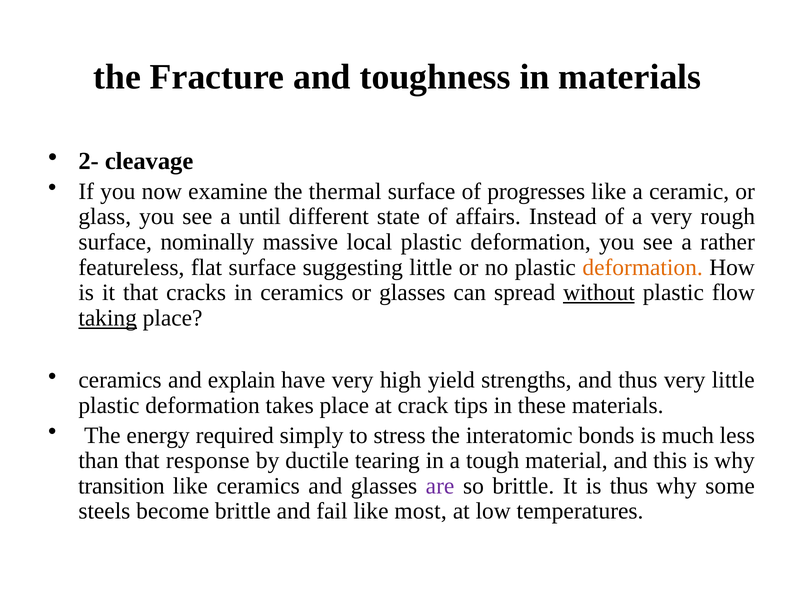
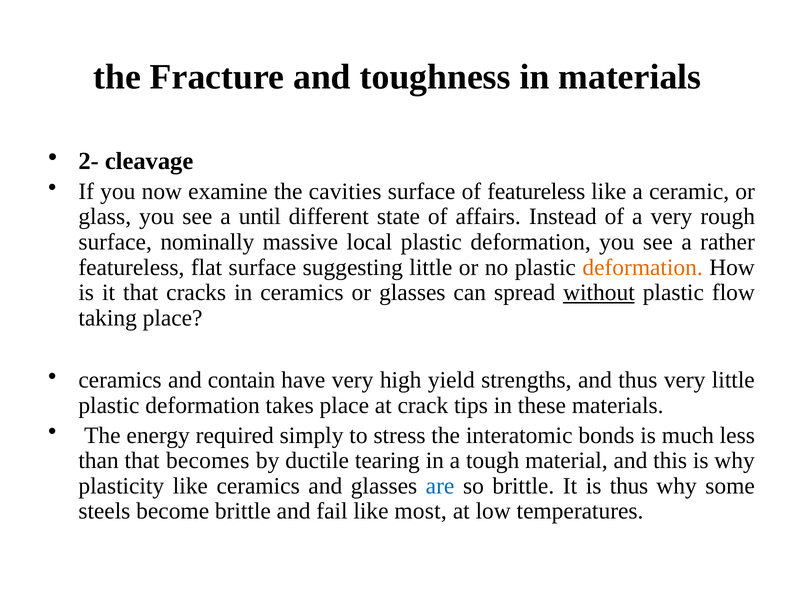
thermal: thermal -> cavities
of progresses: progresses -> featureless
taking underline: present -> none
explain: explain -> contain
response: response -> becomes
transition: transition -> plasticity
are colour: purple -> blue
